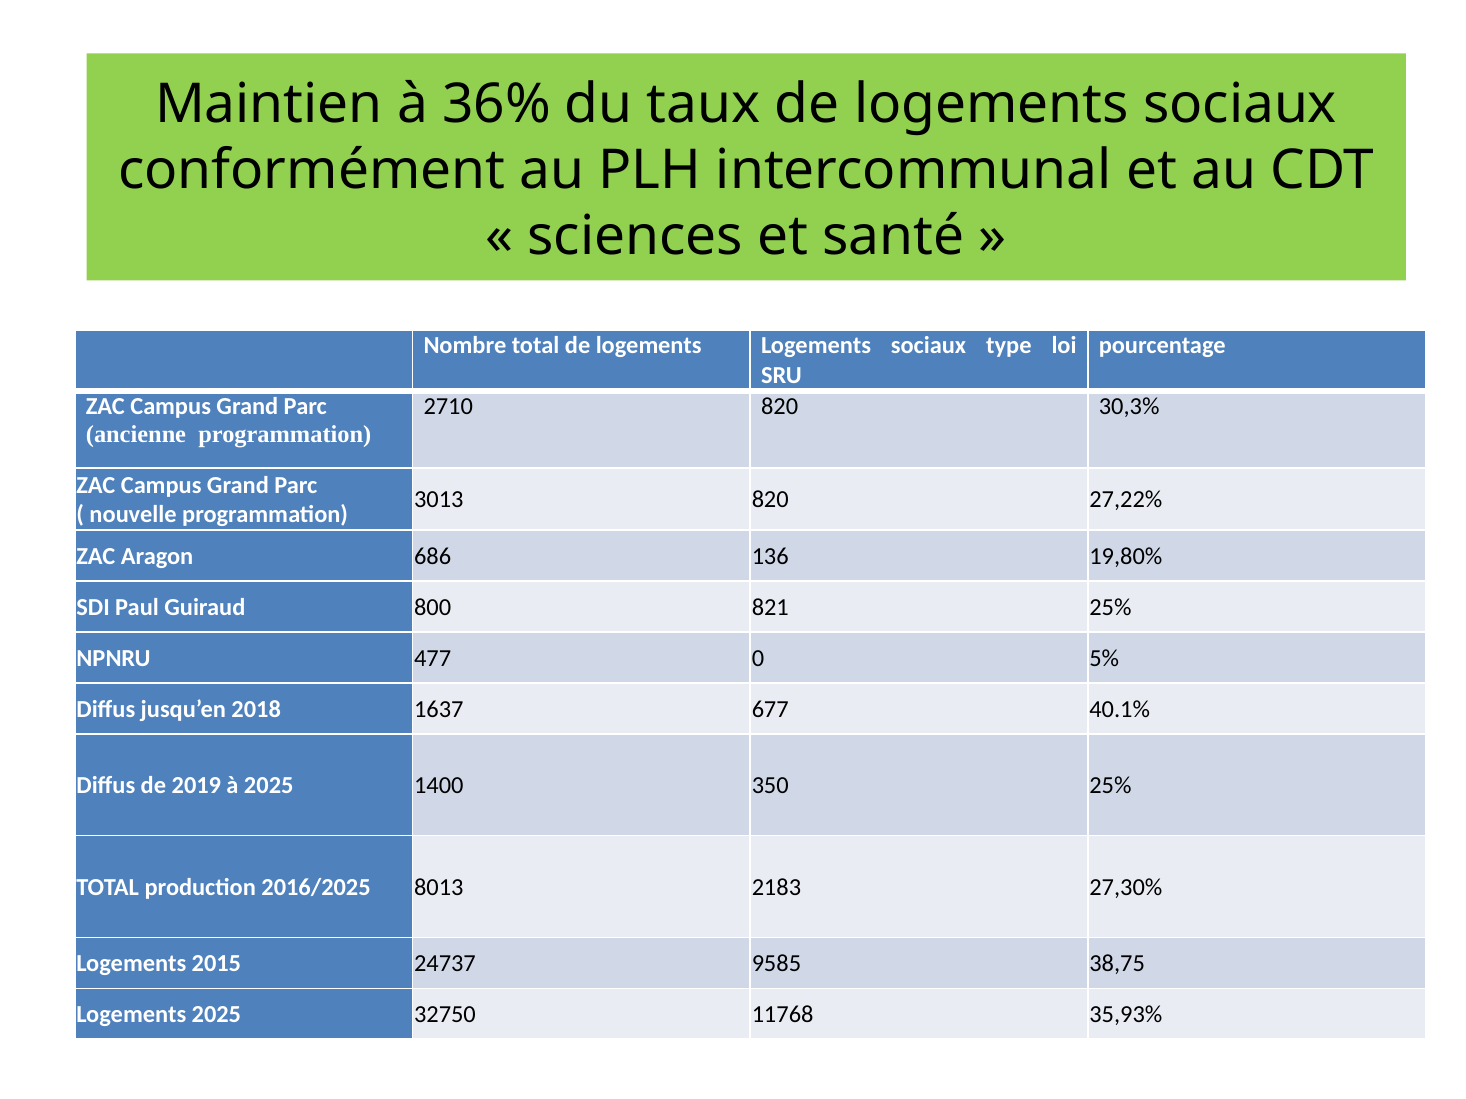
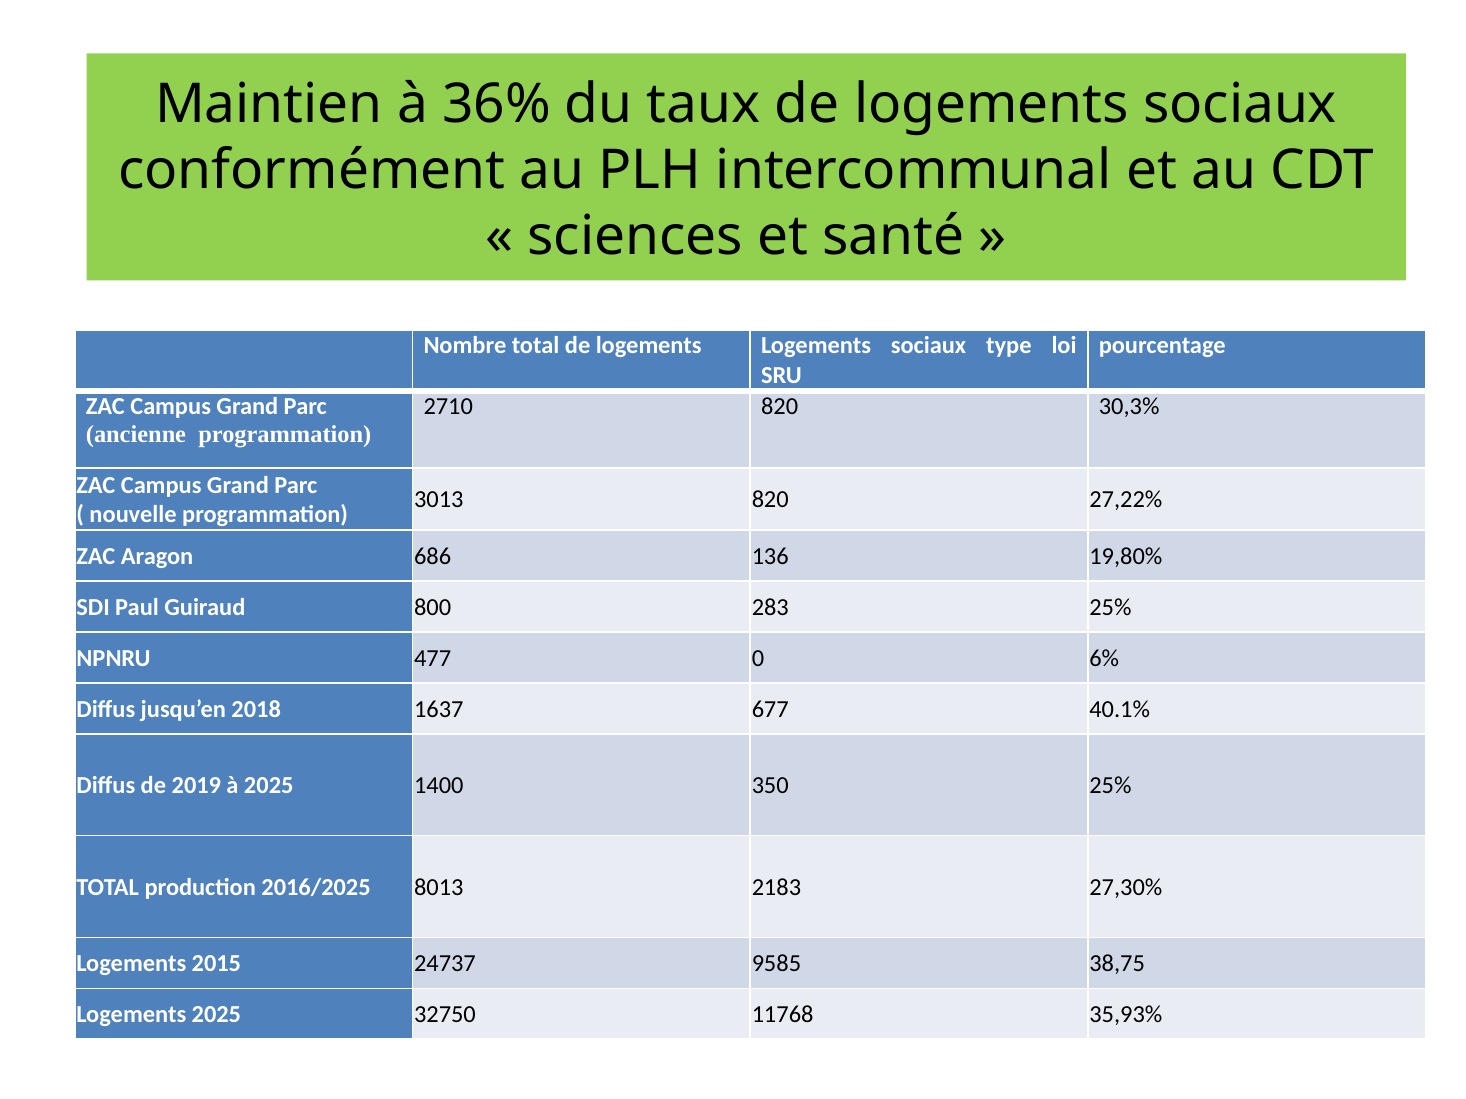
821: 821 -> 283
5%: 5% -> 6%
